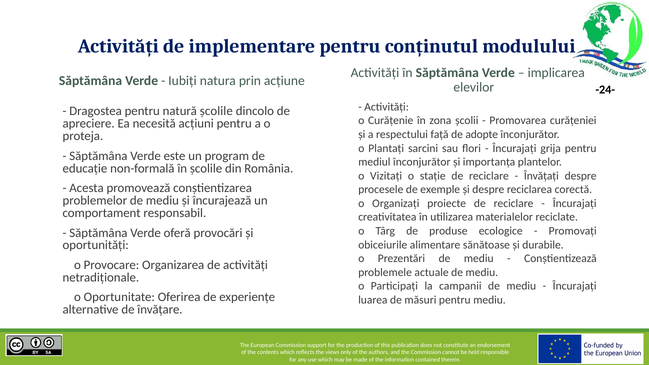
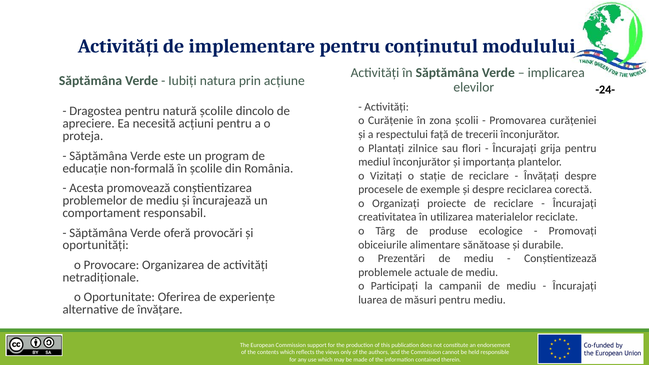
adopte: adopte -> trecerii
sarcini: sarcini -> zilnice
